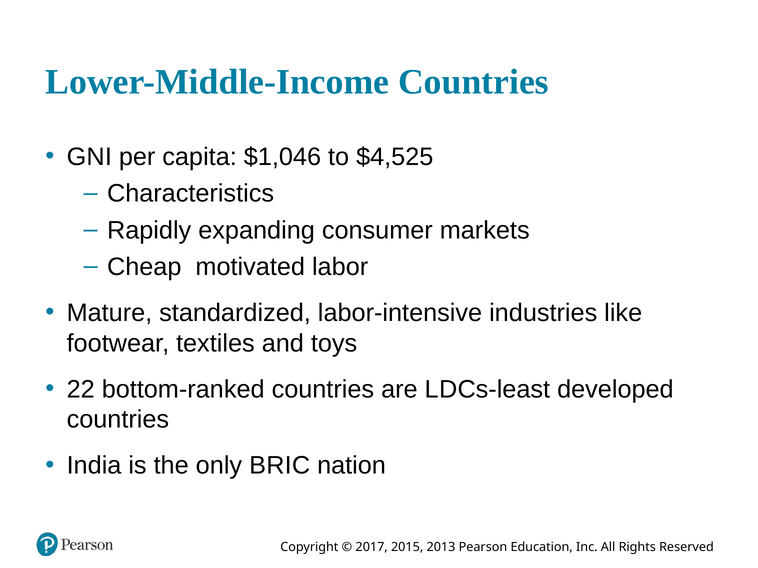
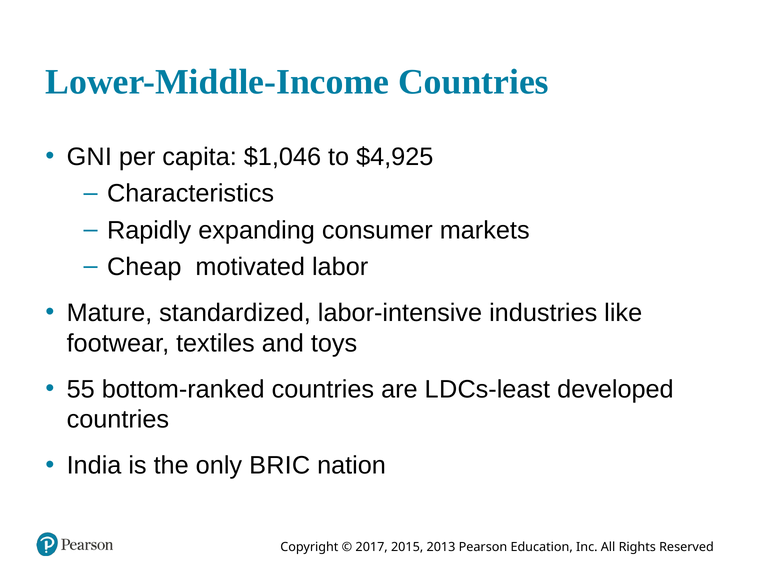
$4,525: $4,525 -> $4,925
22: 22 -> 55
